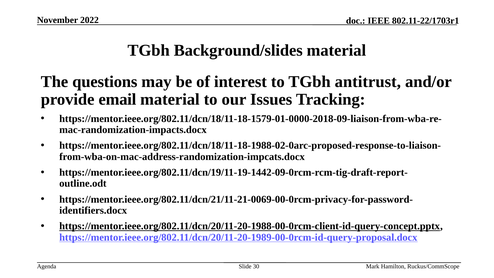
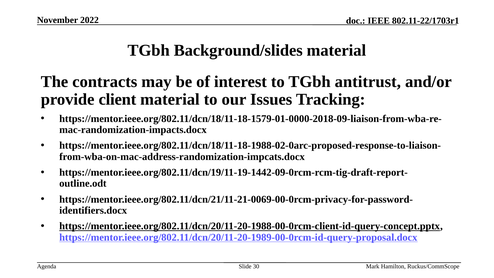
questions: questions -> contracts
email: email -> client
